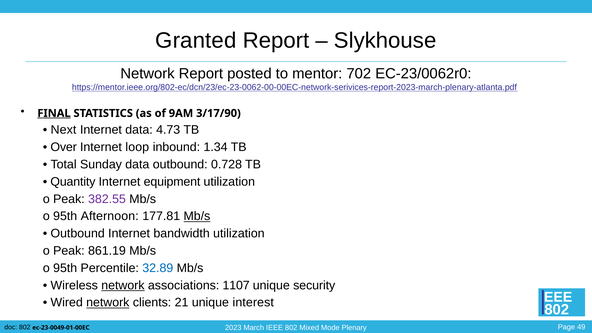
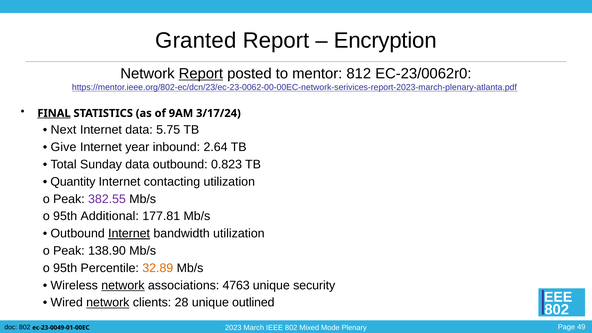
Slykhouse: Slykhouse -> Encryption
Report at (201, 74) underline: none -> present
702: 702 -> 812
3/17/90: 3/17/90 -> 3/17/24
4.73: 4.73 -> 5.75
Over: Over -> Give
loop: loop -> year
1.34: 1.34 -> 2.64
0.728: 0.728 -> 0.823
equipment: equipment -> contacting
Afternoon: Afternoon -> Additional
Mb/s at (197, 216) underline: present -> none
Internet at (129, 234) underline: none -> present
861.19: 861.19 -> 138.90
32.89 colour: blue -> orange
1107: 1107 -> 4763
21: 21 -> 28
interest: interest -> outlined
